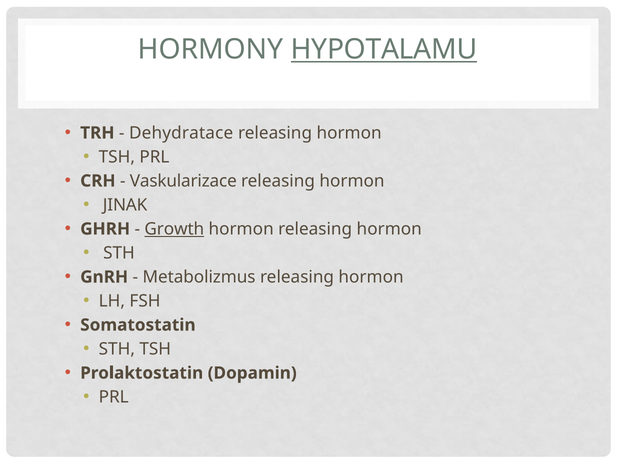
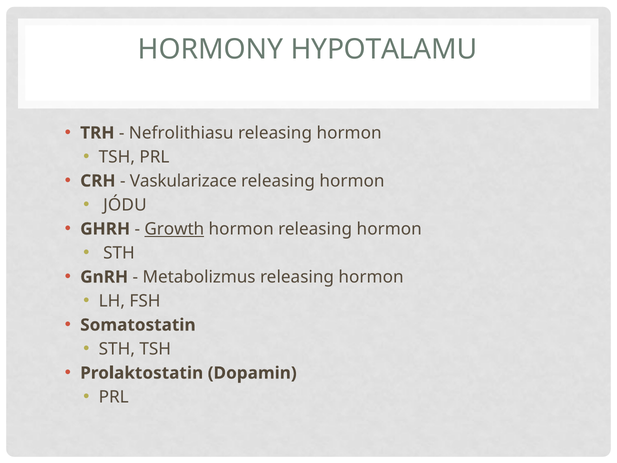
HYPOTALAMU underline: present -> none
Dehydratace: Dehydratace -> Nefrolithiasu
JINAK: JINAK -> JÓDU
